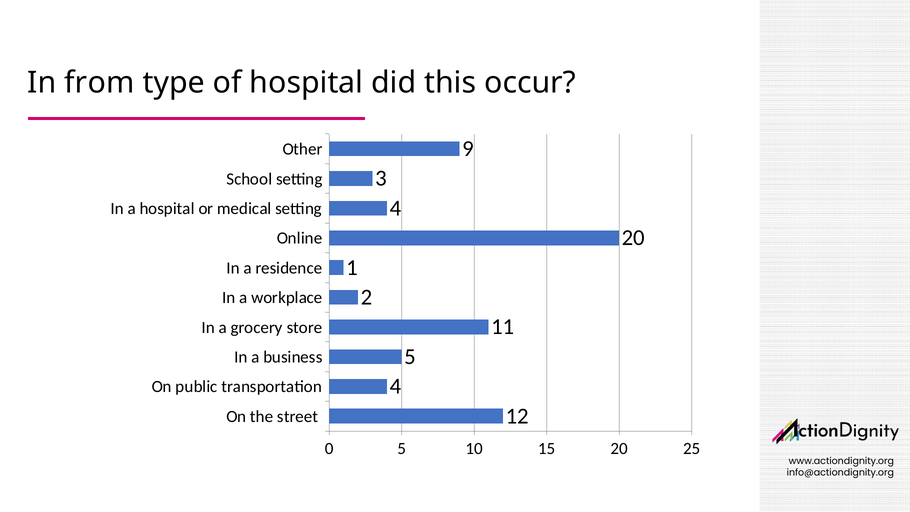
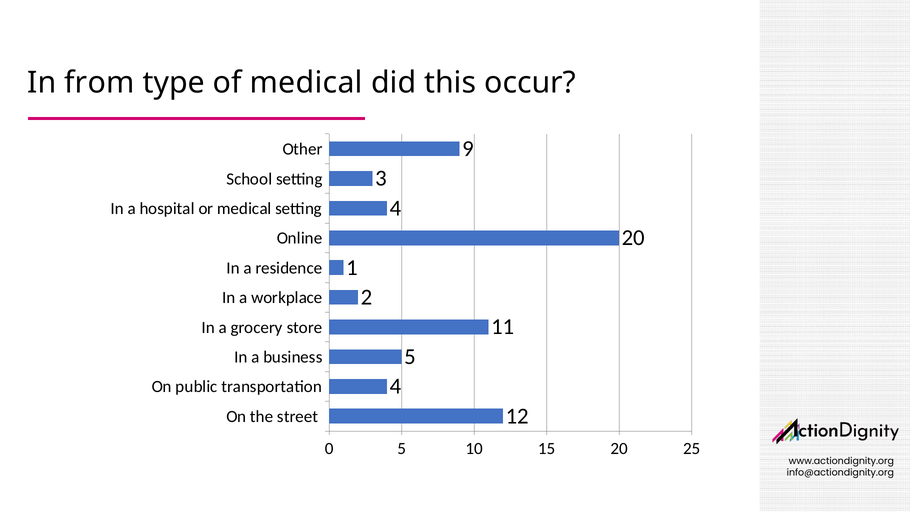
of hospital: hospital -> medical
